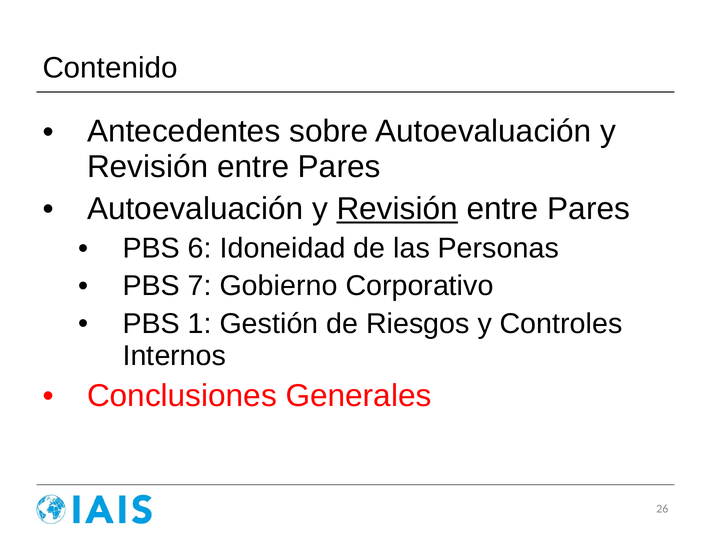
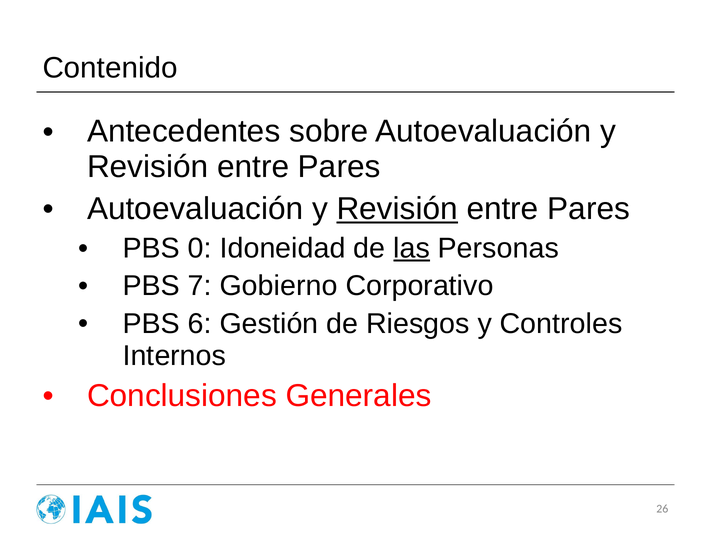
6: 6 -> 0
las underline: none -> present
1: 1 -> 6
